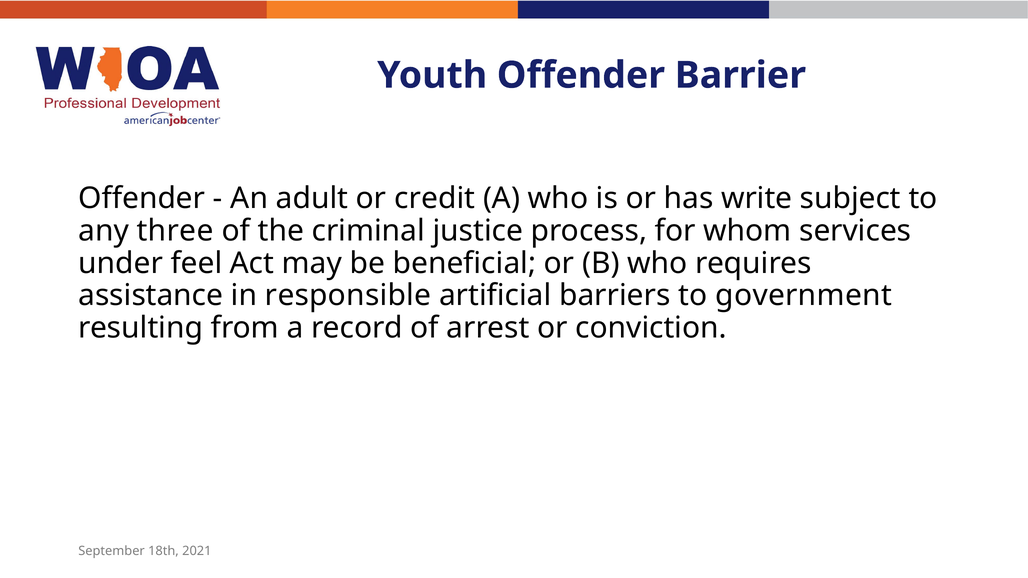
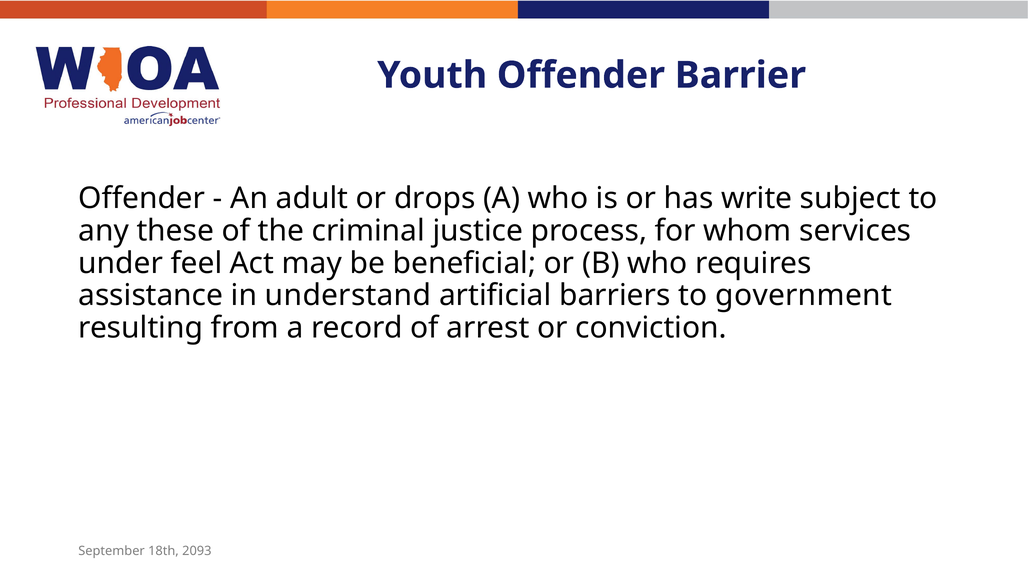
credit: credit -> drops
three: three -> these
responsible: responsible -> understand
2021: 2021 -> 2093
